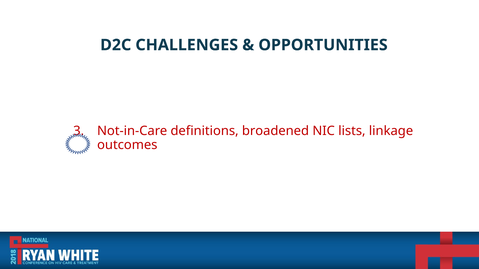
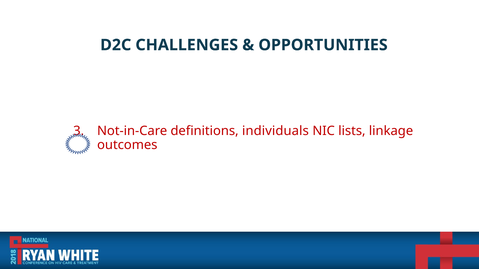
broadened: broadened -> individuals
